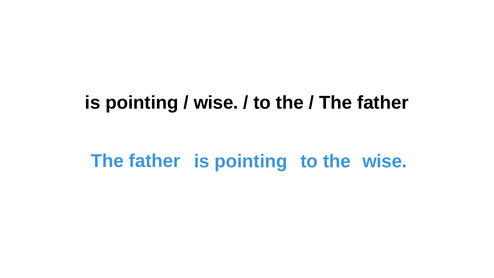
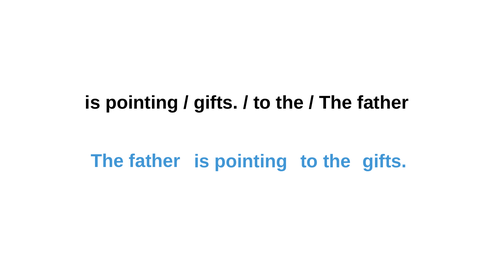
wise at (216, 103): wise -> gifts
the wise: wise -> gifts
